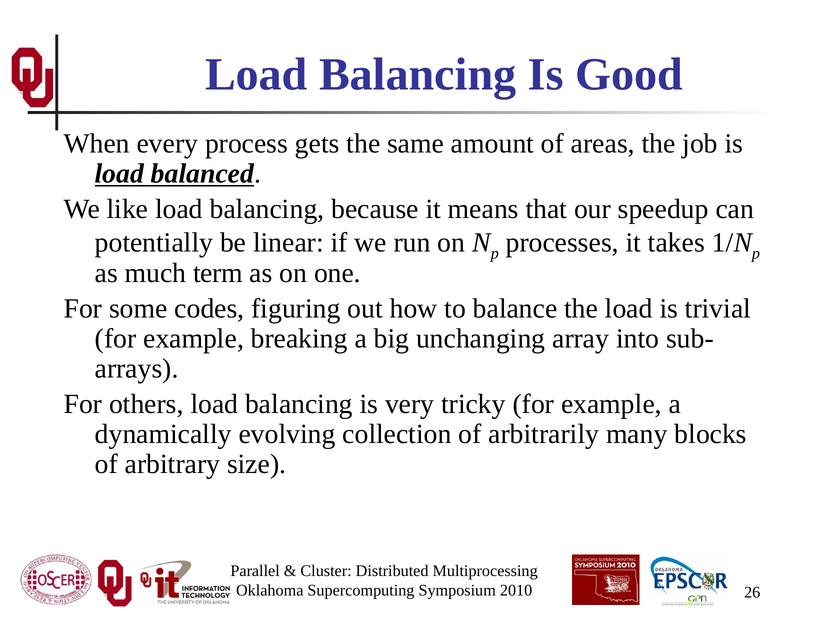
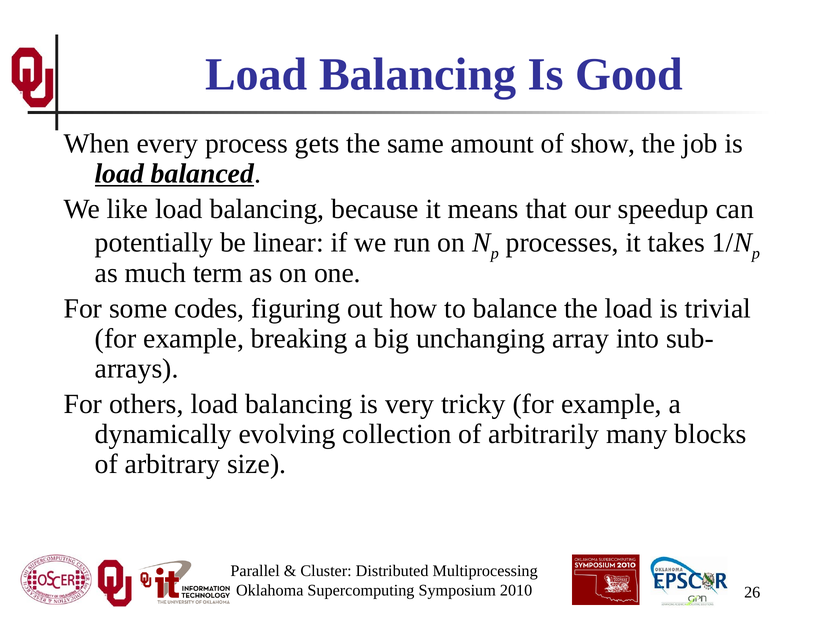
areas: areas -> show
